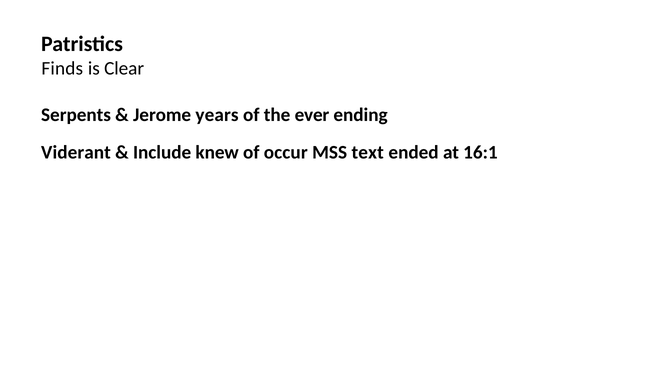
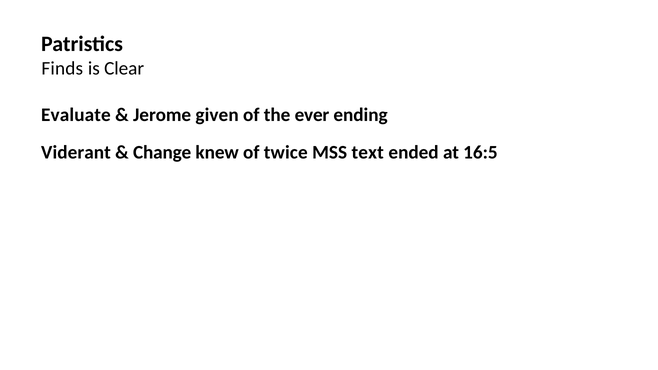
Serpents: Serpents -> Evaluate
years: years -> given
Include: Include -> Change
occur: occur -> twice
16:1: 16:1 -> 16:5
